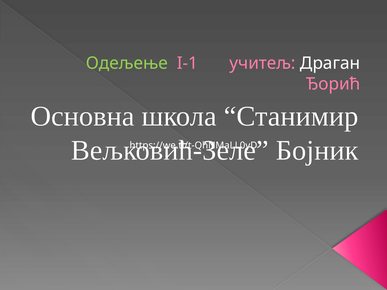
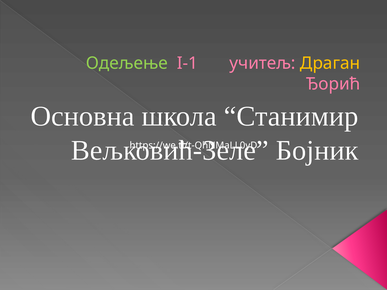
Драган colour: white -> yellow
